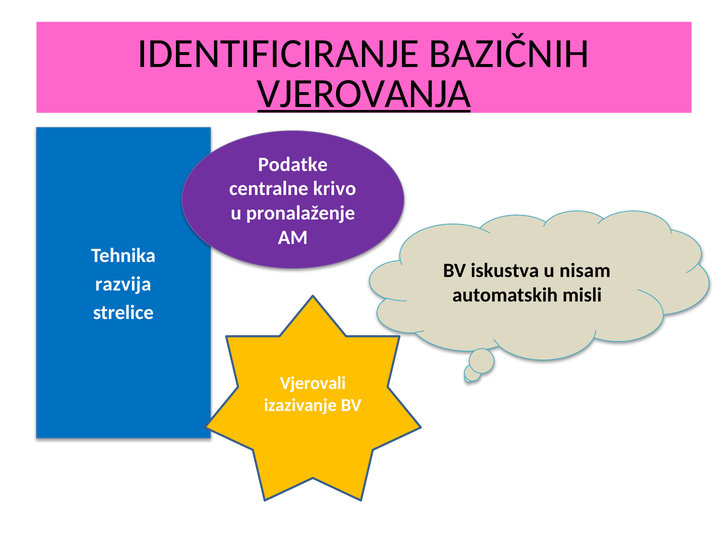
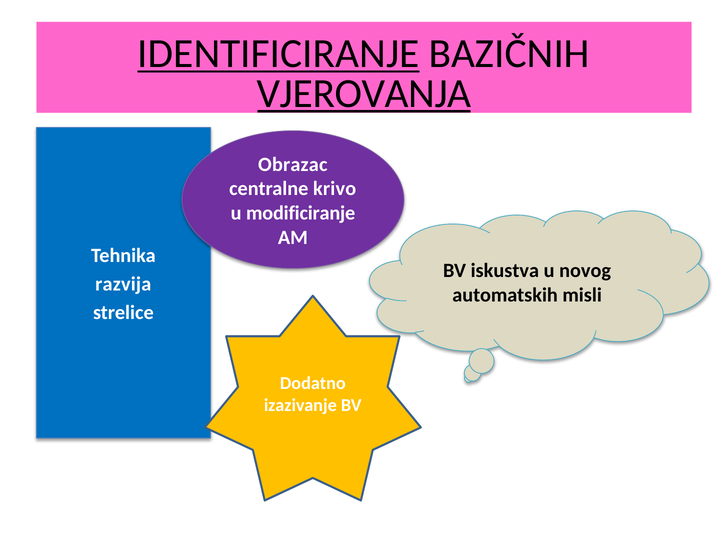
IDENTIFICIRANJE underline: none -> present
Podatke: Podatke -> Obrazac
pronalaženje: pronalaženje -> modificiranje
nisam: nisam -> novog
Vjerovali: Vjerovali -> Dodatno
